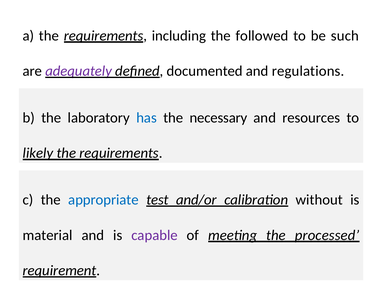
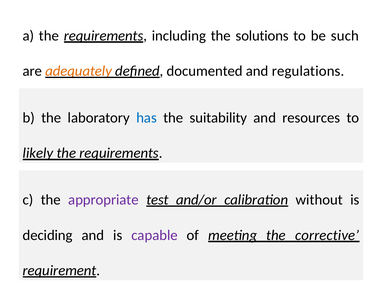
followed: followed -> solutions
adequately colour: purple -> orange
necessary: necessary -> suitability
appropriate colour: blue -> purple
material: material -> deciding
processed: processed -> corrective
